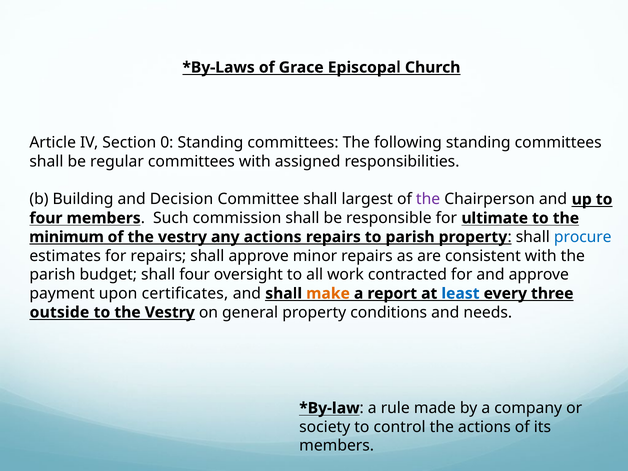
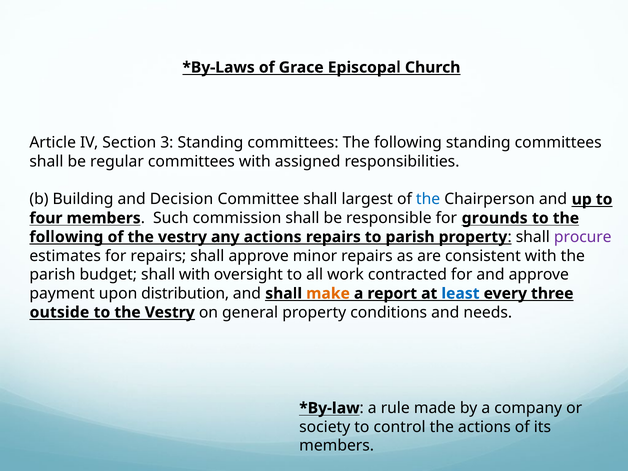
0: 0 -> 3
the at (428, 199) colour: purple -> blue
ultimate: ultimate -> grounds
minimum at (67, 237): minimum -> following
procure colour: blue -> purple
shall four: four -> with
certificates: certificates -> distribution
